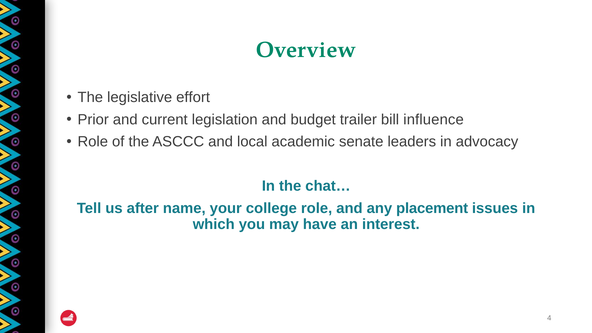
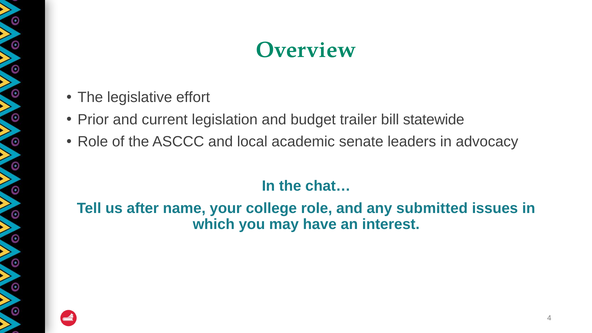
influence: influence -> statewide
placement: placement -> submitted
